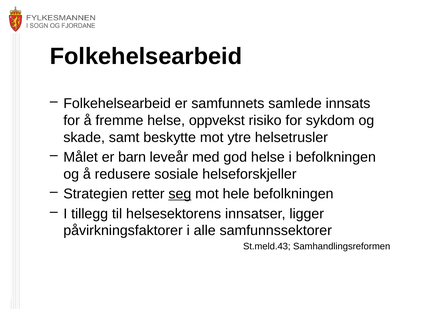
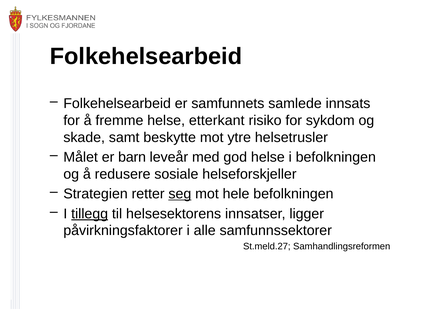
oppvekst: oppvekst -> etterkant
tillegg underline: none -> present
St.meld.43: St.meld.43 -> St.meld.27
